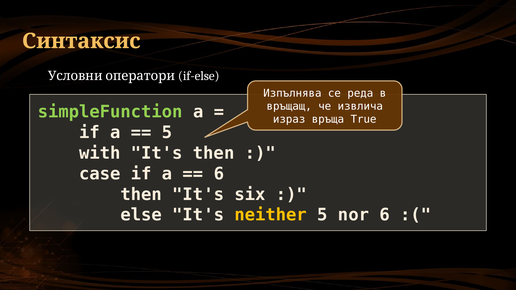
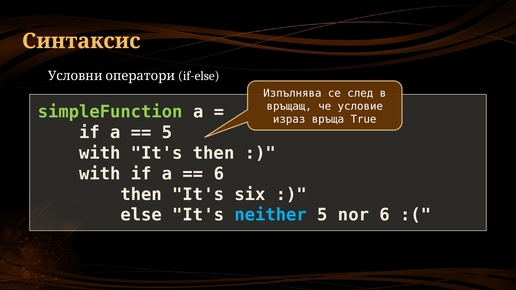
реда: реда -> след
извлича: извлича -> условие
case at (100, 174): case -> with
neither colour: yellow -> light blue
